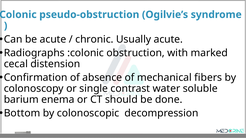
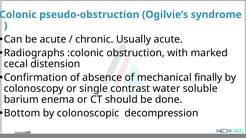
fibers: fibers -> finally
